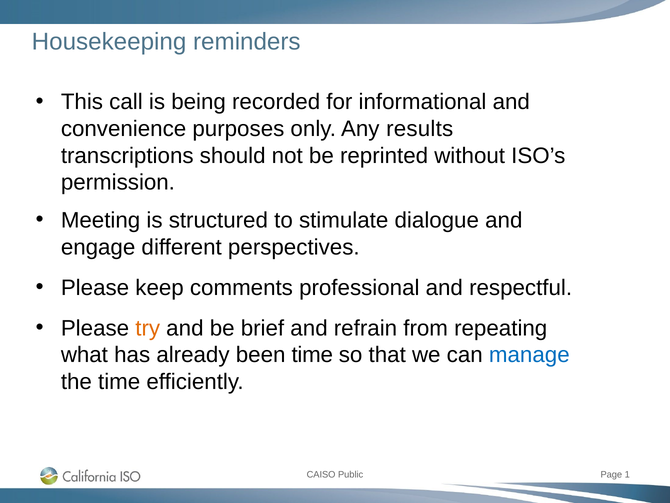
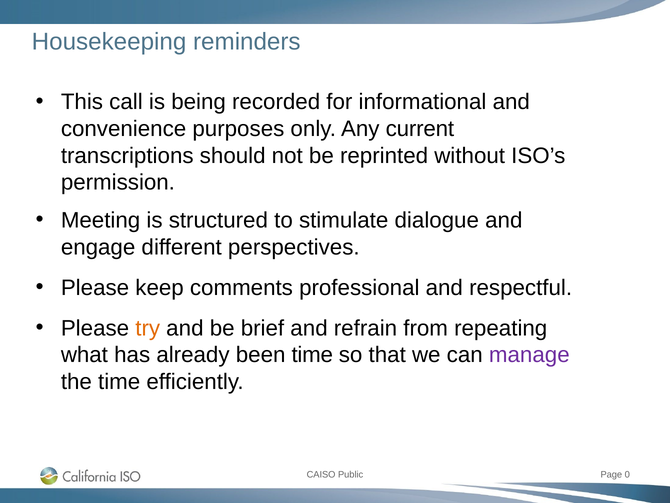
results: results -> current
manage colour: blue -> purple
1: 1 -> 0
